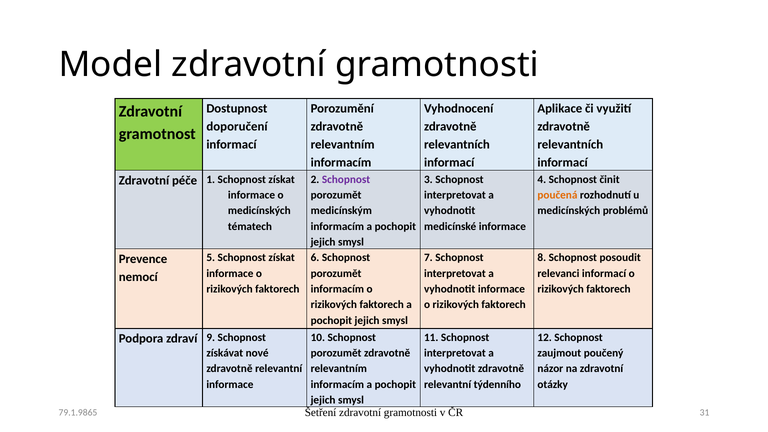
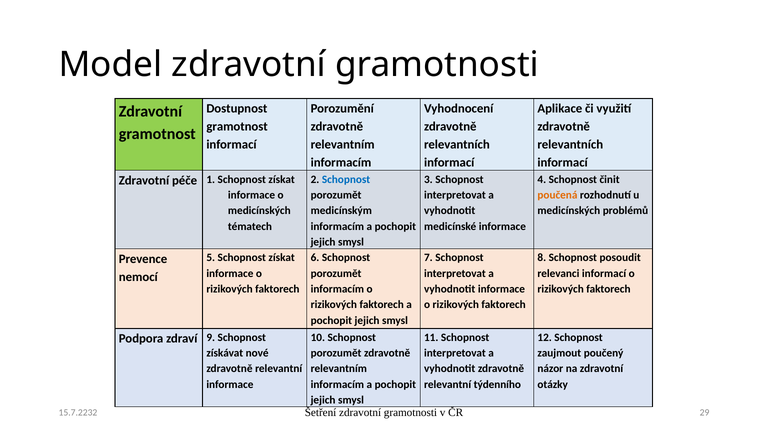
doporučení at (237, 127): doporučení -> gramotnost
Schopnost at (346, 179) colour: purple -> blue
31: 31 -> 29
79.1.9865: 79.1.9865 -> 15.7.2232
